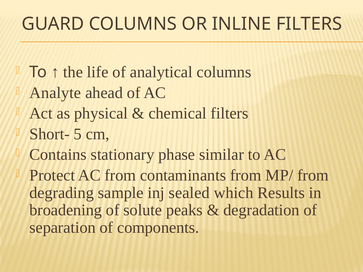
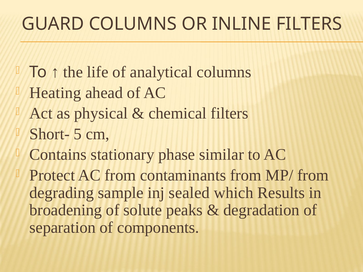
Analyte: Analyte -> Heating
